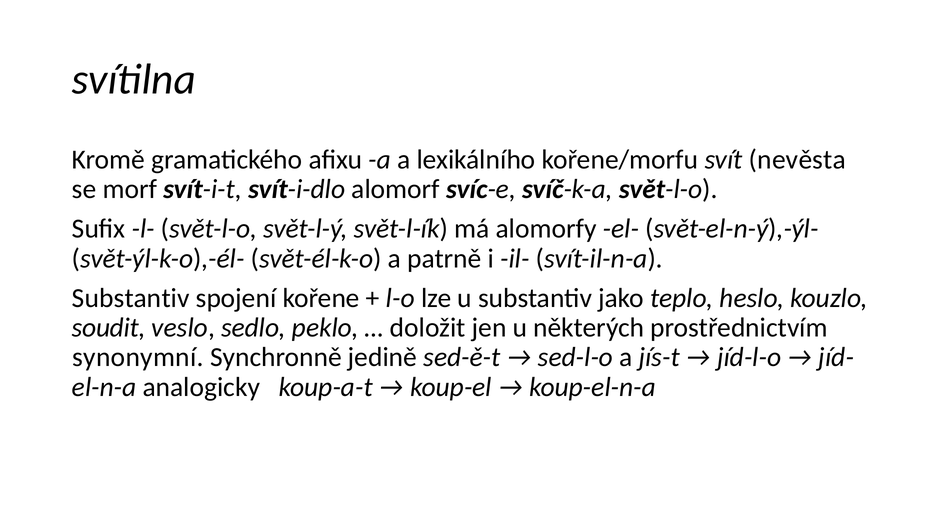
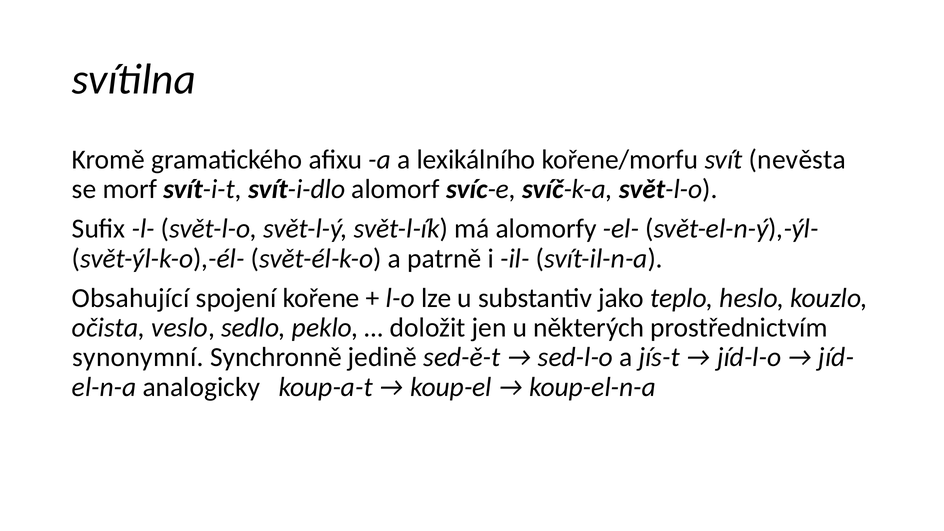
Substantiv at (131, 298): Substantiv -> Obsahující
soudit: soudit -> očista
